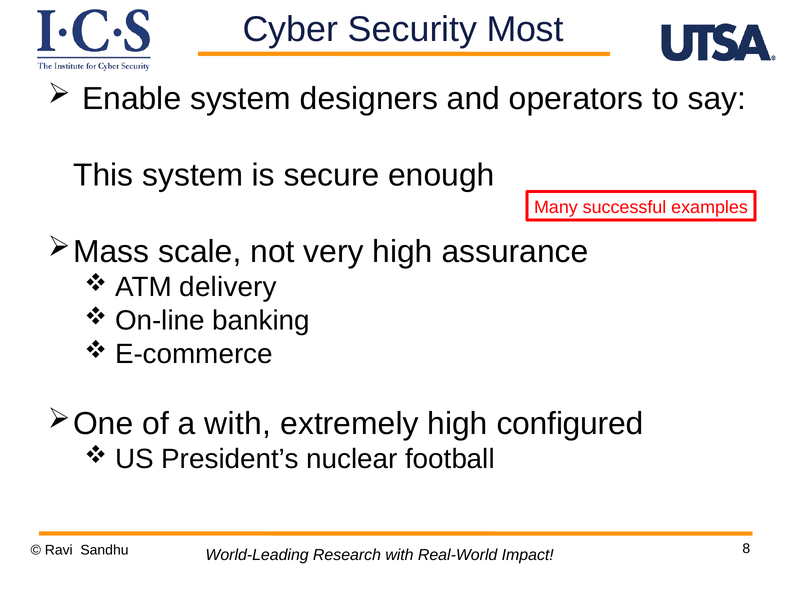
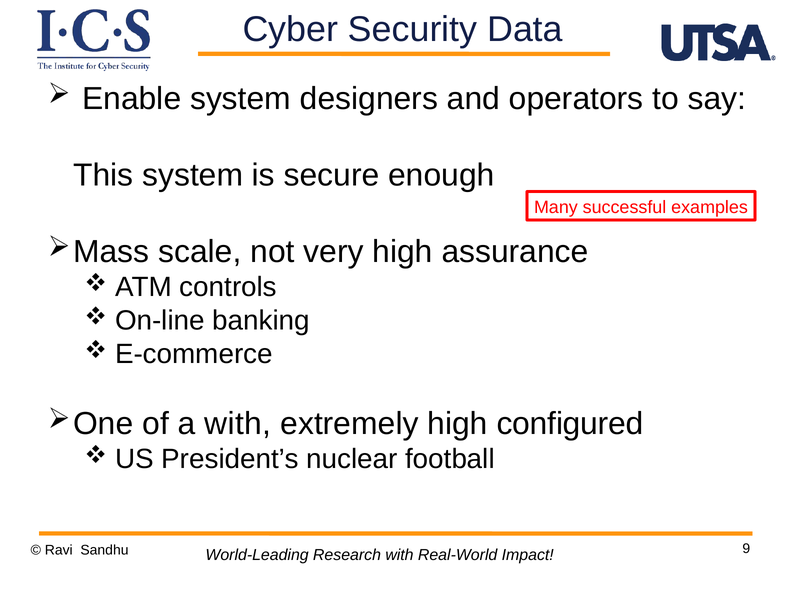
Most: Most -> Data
delivery: delivery -> controls
8: 8 -> 9
